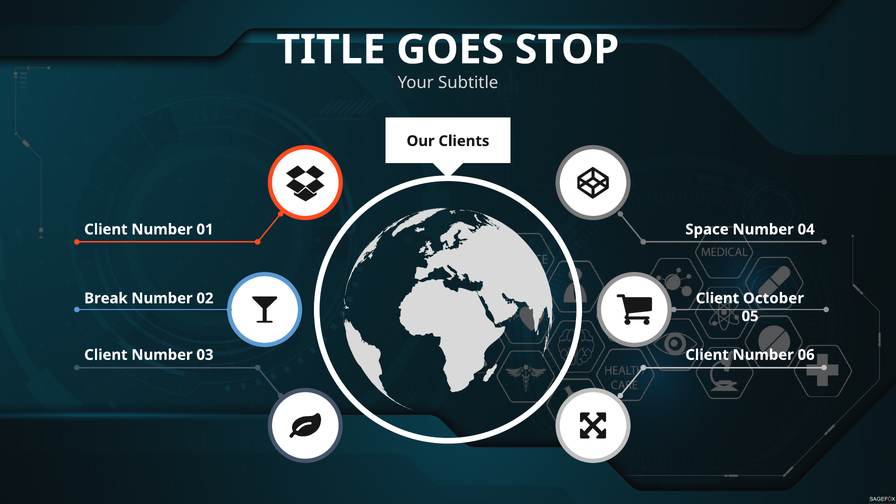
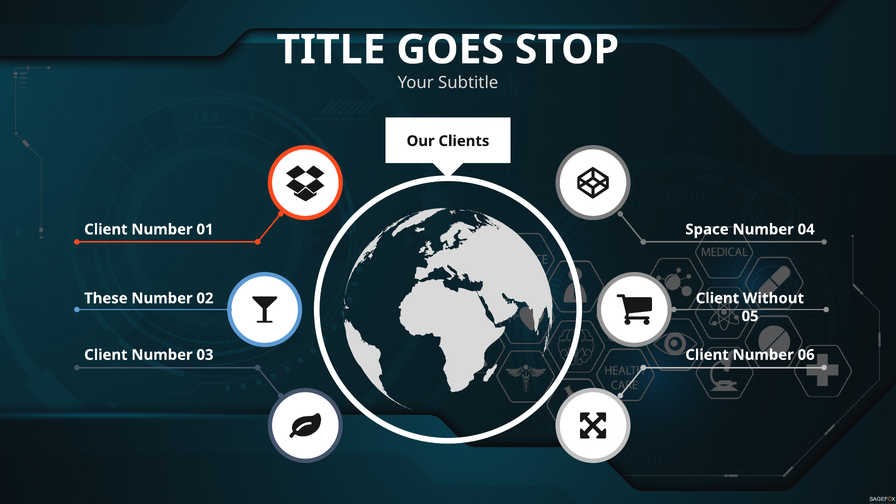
October: October -> Without
Break: Break -> These
